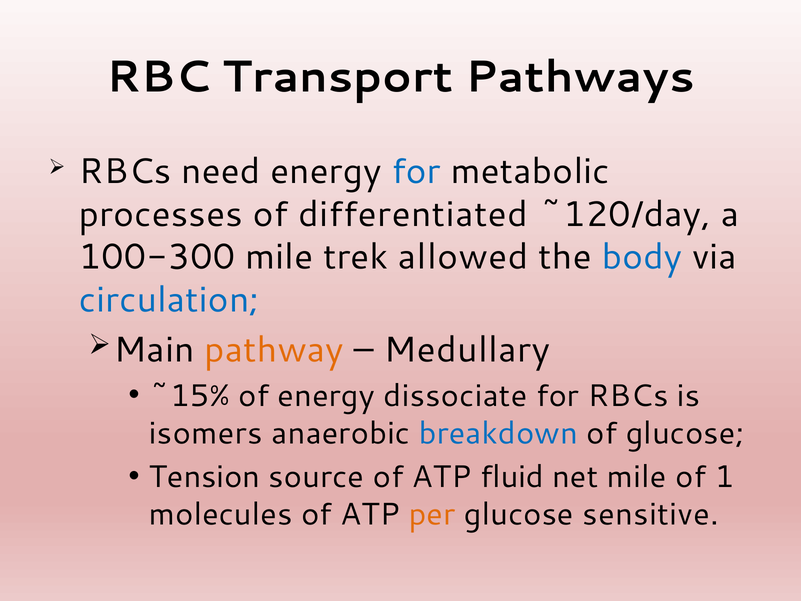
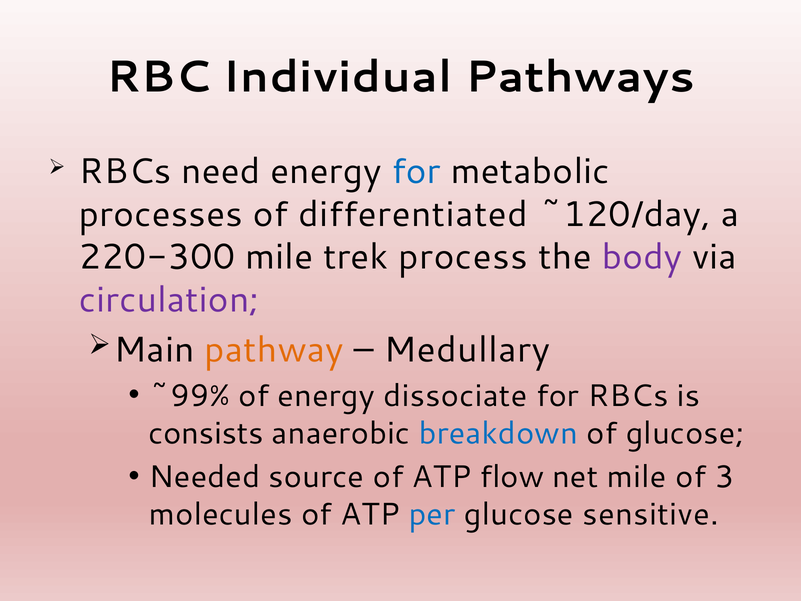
Transport: Transport -> Individual
100-300: 100-300 -> 220-300
allowed: allowed -> process
body colour: blue -> purple
circulation colour: blue -> purple
~15%: ~15% -> ~99%
isomers: isomers -> consists
Tension: Tension -> Needed
fluid: fluid -> flow
1: 1 -> 3
per colour: orange -> blue
